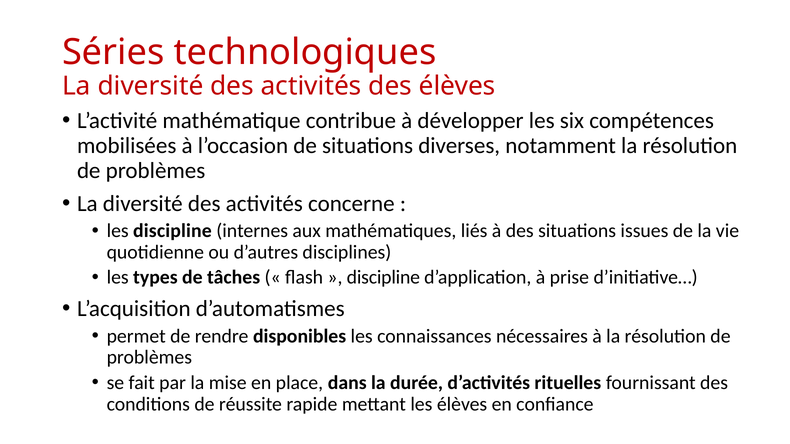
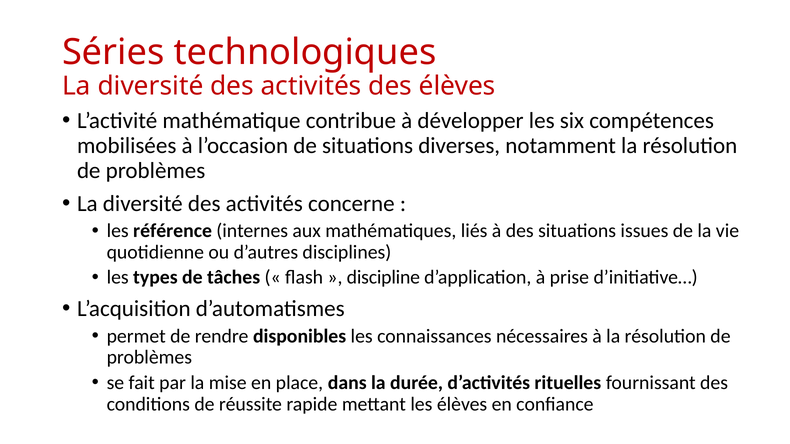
les discipline: discipline -> référence
